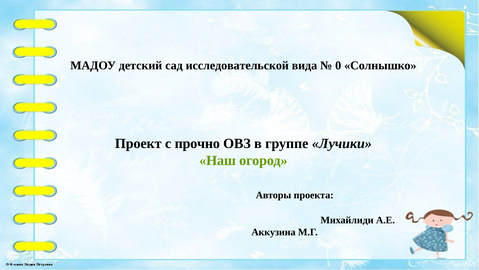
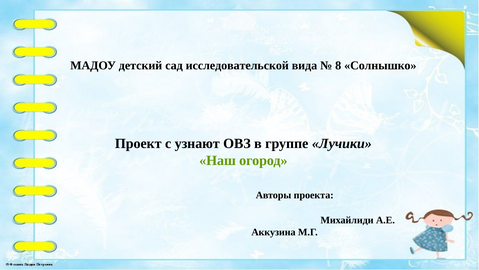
0: 0 -> 8
прочно: прочно -> узнают
